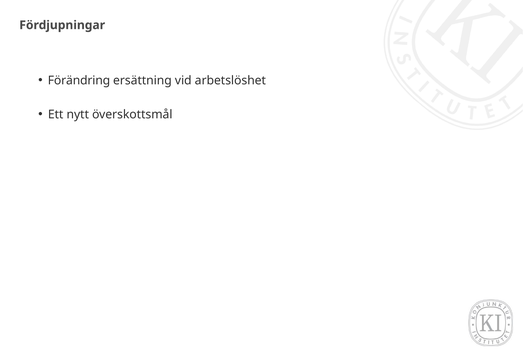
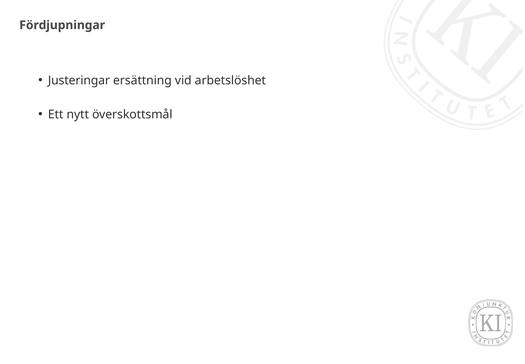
Förändring: Förändring -> Justeringar
